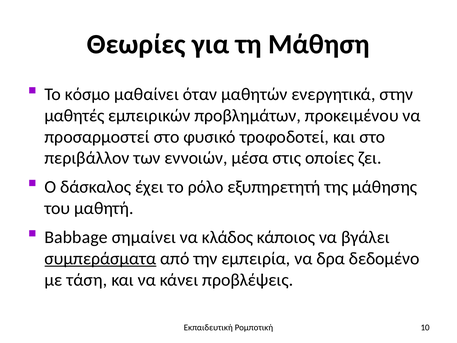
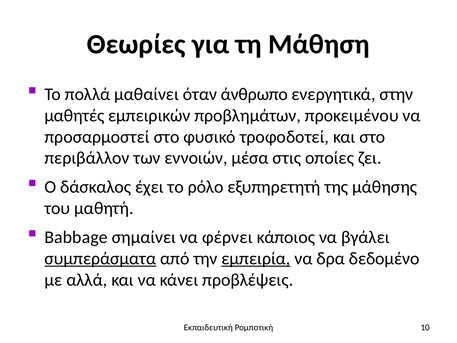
κόσμο: κόσμο -> πολλά
μαθητών: μαθητών -> άνθρωπο
κλάδος: κλάδος -> φέρνει
εμπειρία underline: none -> present
τάση: τάση -> αλλά
